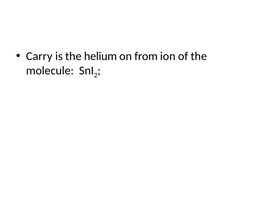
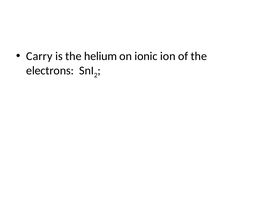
from: from -> ionic
molecule: molecule -> electrons
